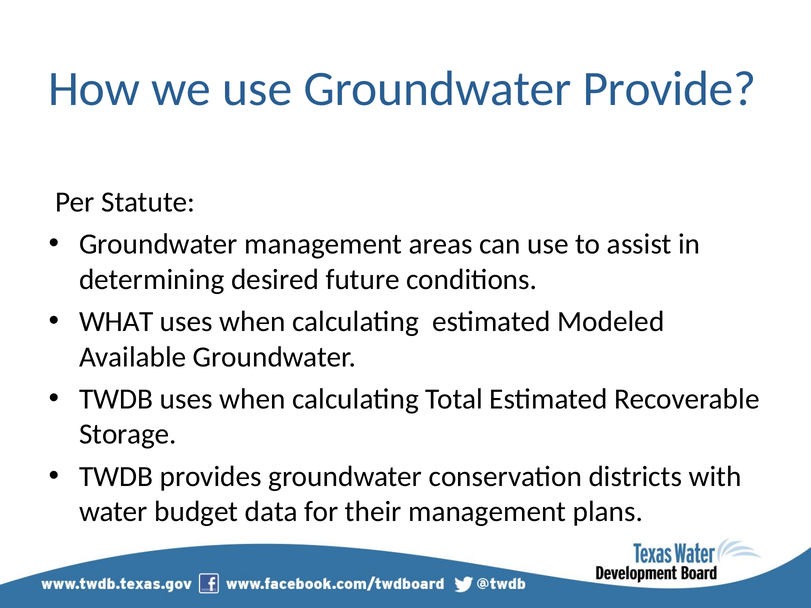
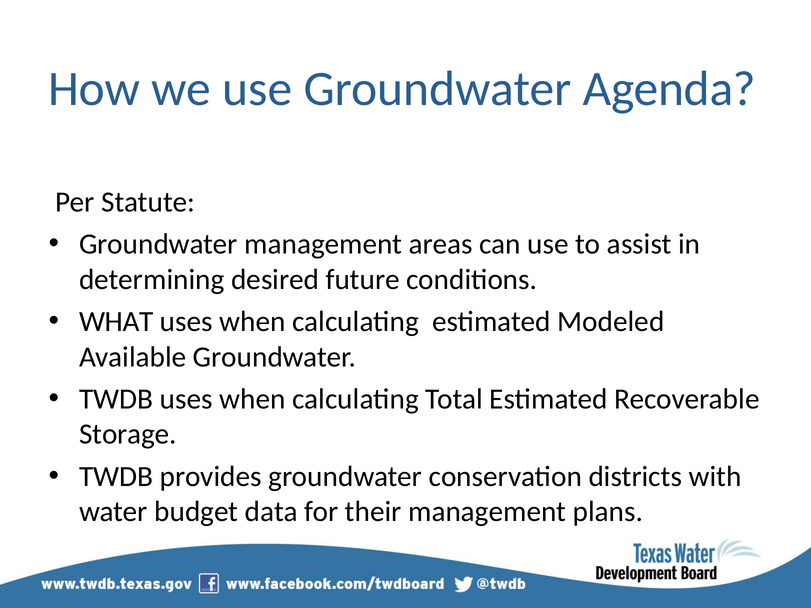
Provide: Provide -> Agenda
